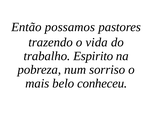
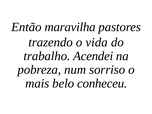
possamos: possamos -> maravilha
Espirito: Espirito -> Acendei
